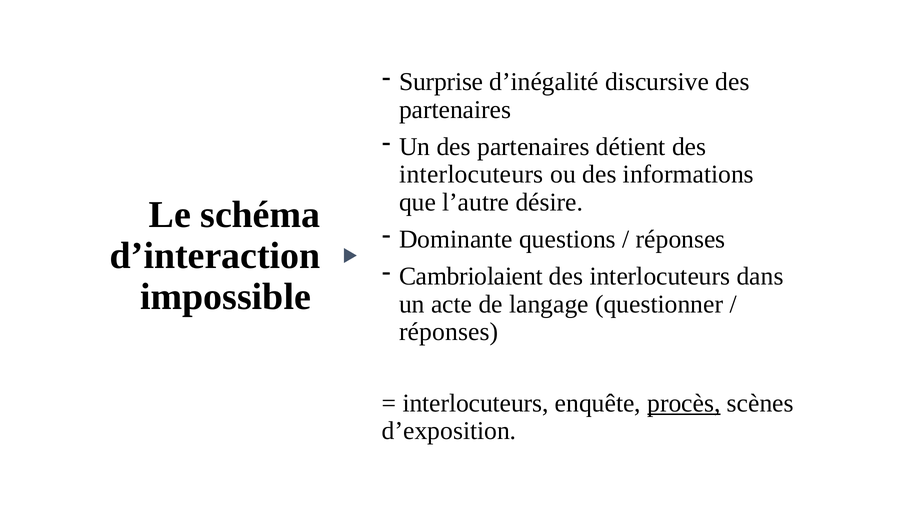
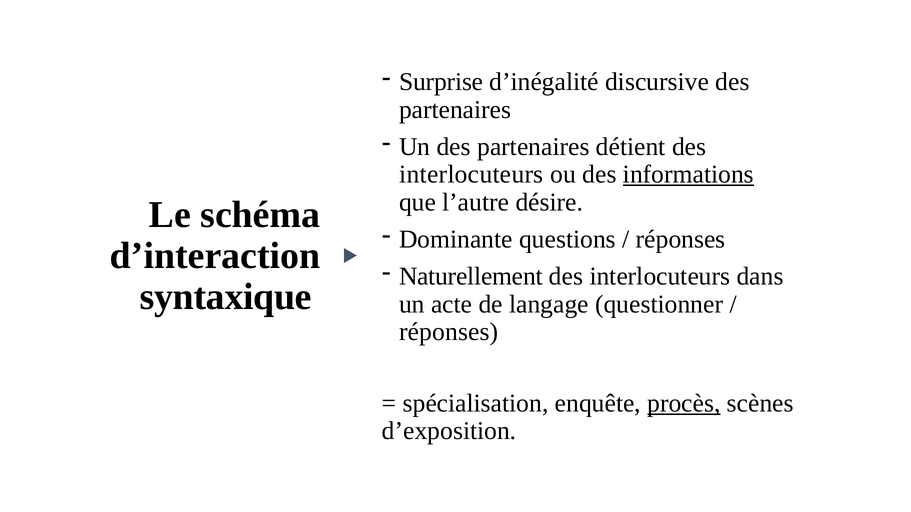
informations underline: none -> present
Cambriolaient: Cambriolaient -> Naturellement
impossible: impossible -> syntaxique
interlocuteurs at (476, 403): interlocuteurs -> spécialisation
